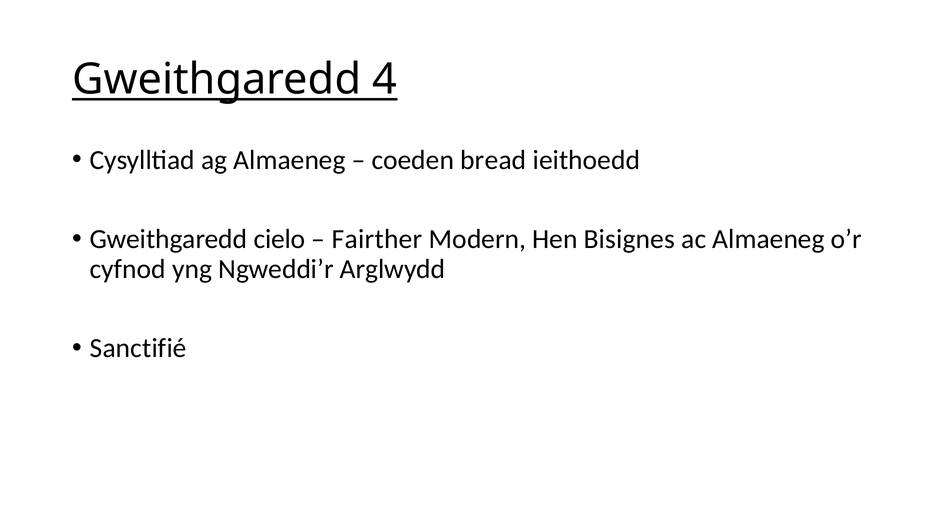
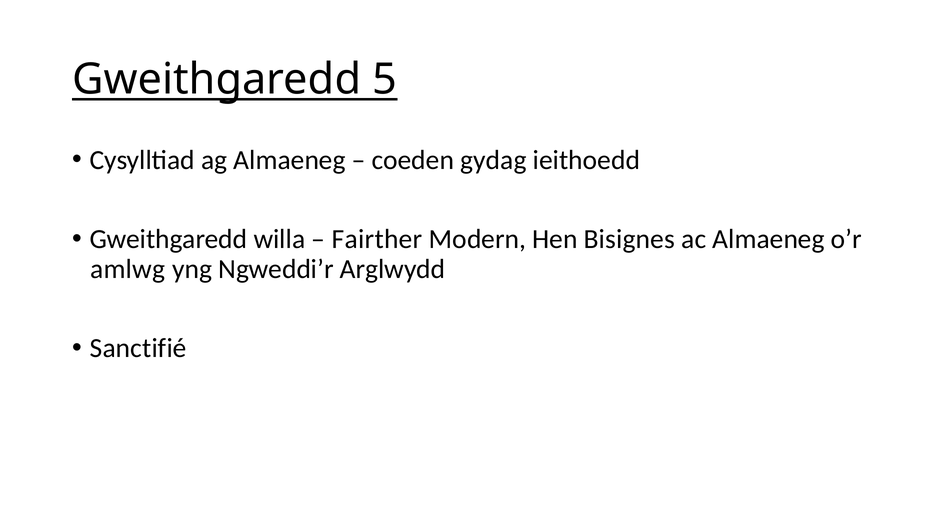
4: 4 -> 5
bread: bread -> gydag
cielo: cielo -> willa
cyfnod: cyfnod -> amlwg
